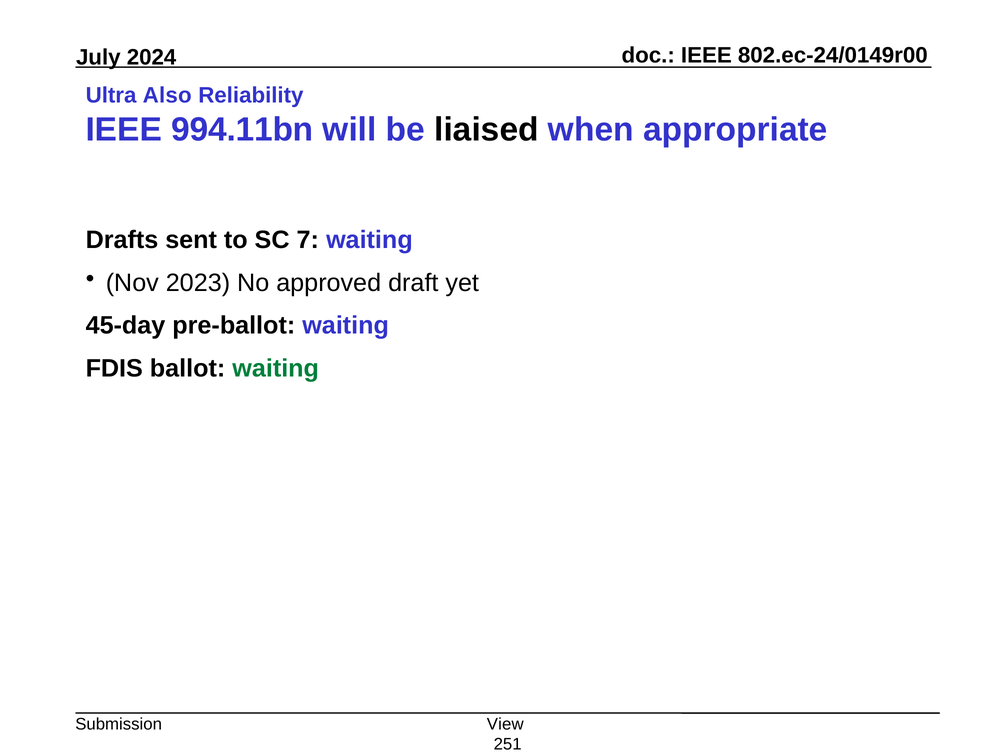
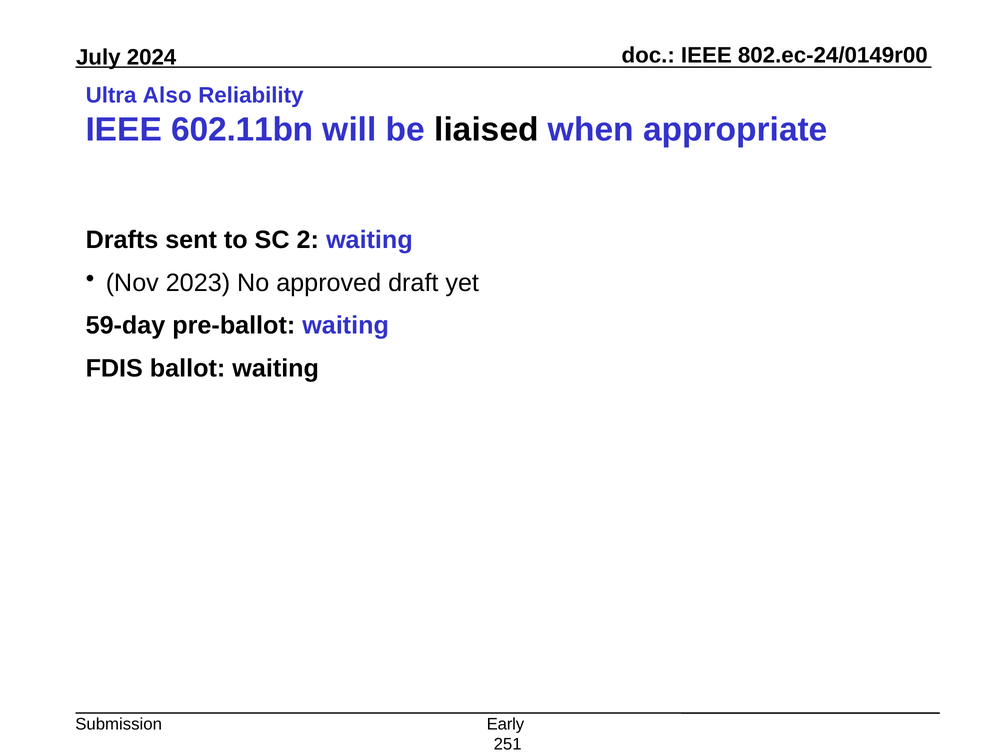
994.11bn: 994.11bn -> 602.11bn
7: 7 -> 2
45-day: 45-day -> 59-day
waiting at (276, 369) colour: green -> black
View: View -> Early
